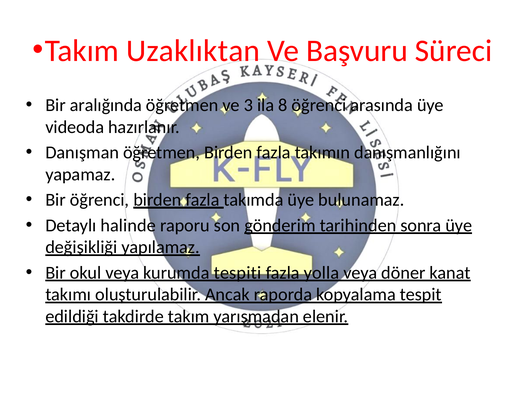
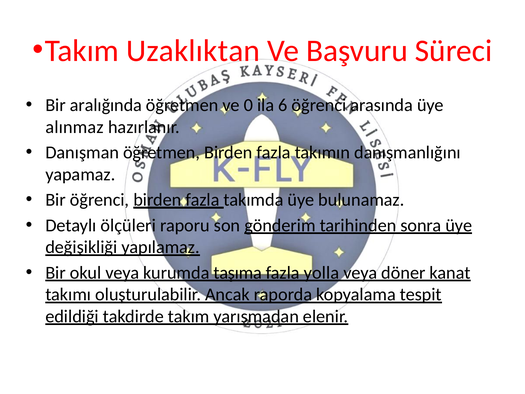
3: 3 -> 0
8: 8 -> 6
videoda: videoda -> alınmaz
halinde: halinde -> ölçüleri
tespiti: tespiti -> taşıma
